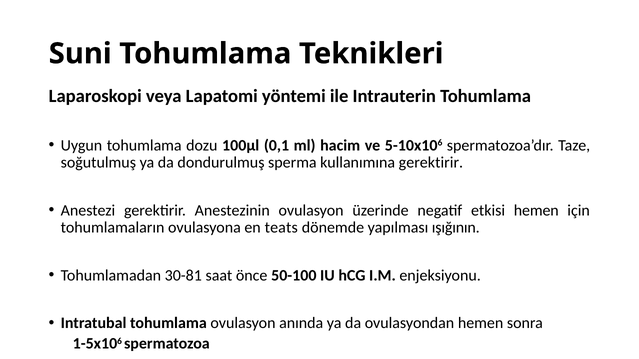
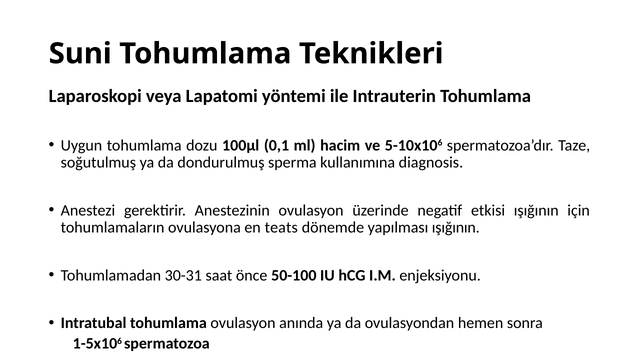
kullanımına gerektirir: gerektirir -> diagnosis
etkisi hemen: hemen -> ışığının
30-81: 30-81 -> 30-31
